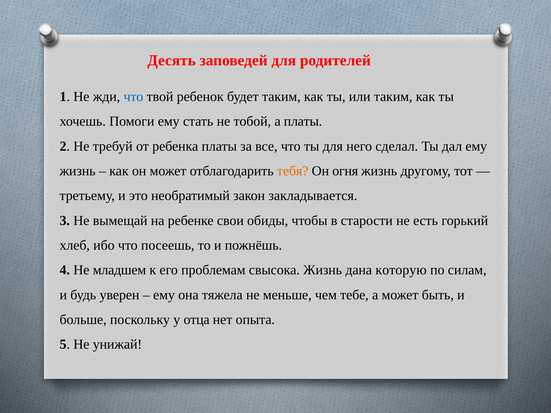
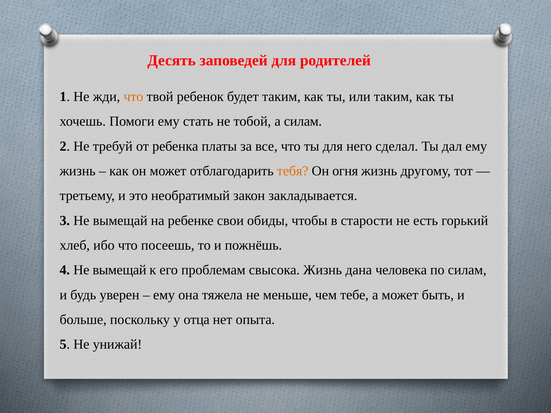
что at (133, 97) colour: blue -> orange
а платы: платы -> силам
4 Не младшем: младшем -> вымещай
которую: которую -> человека
